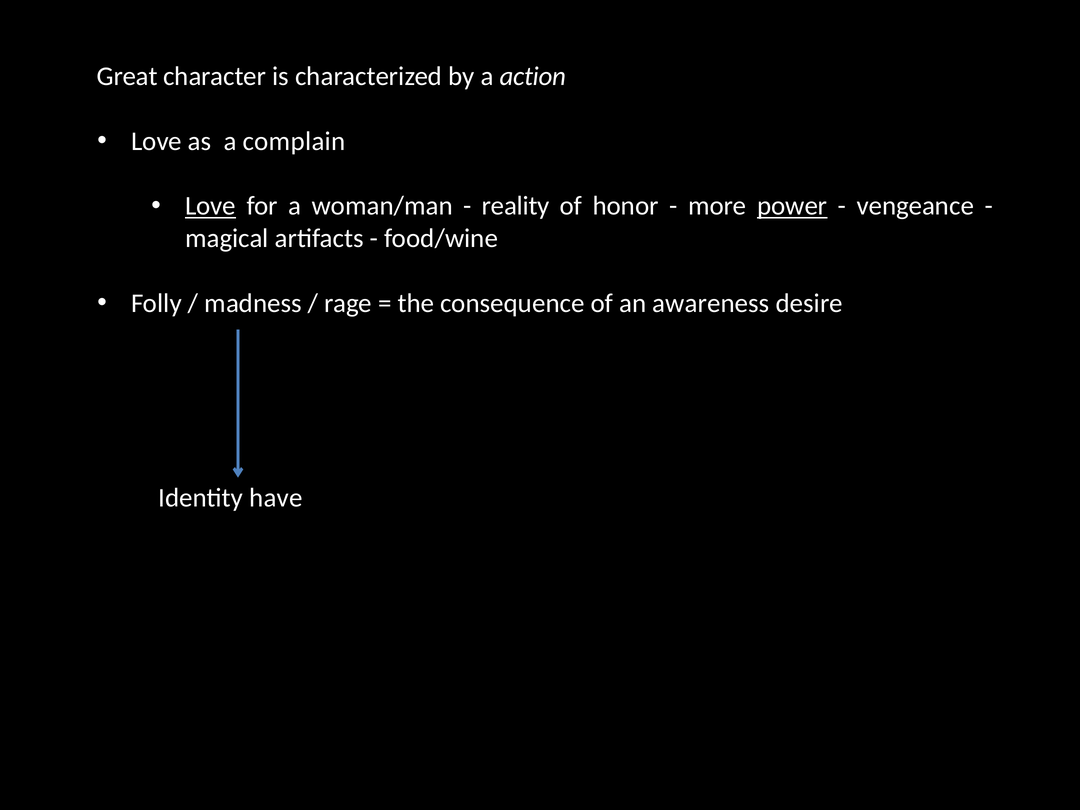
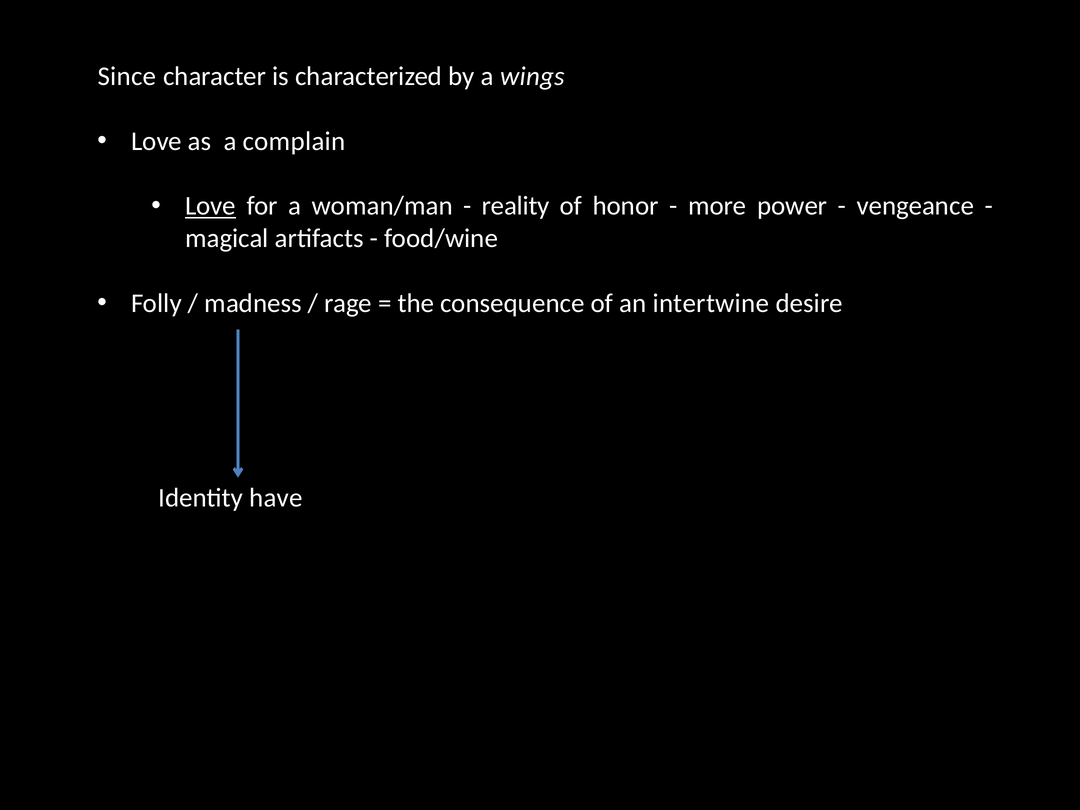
Great: Great -> Since
action: action -> wings
power underline: present -> none
awareness: awareness -> intertwine
